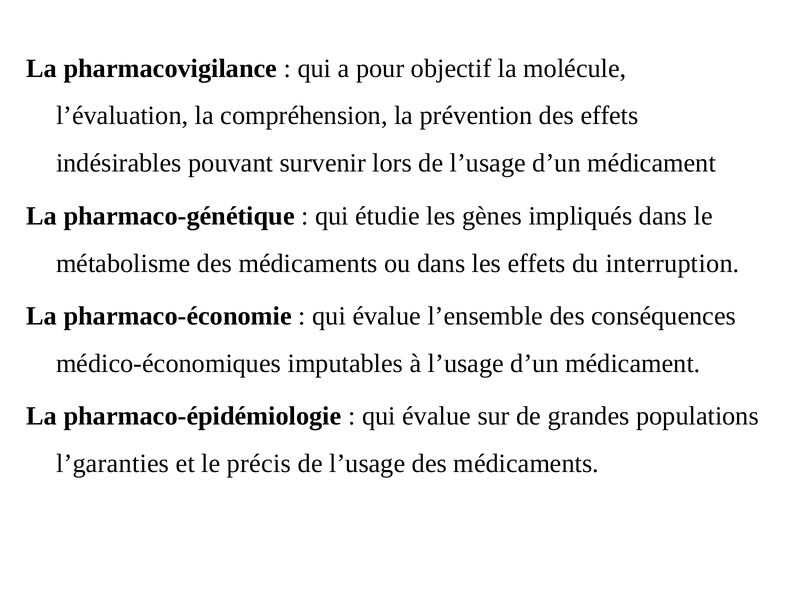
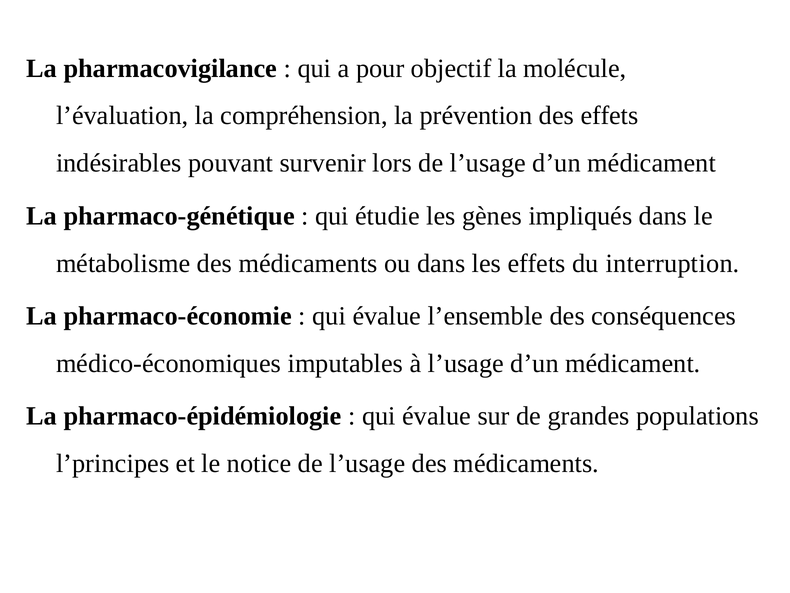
l’garanties: l’garanties -> l’principes
précis: précis -> notice
